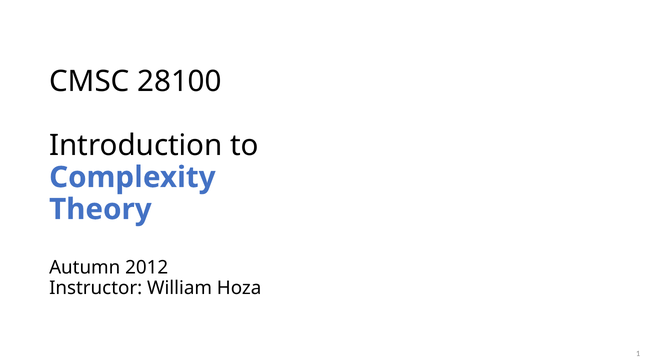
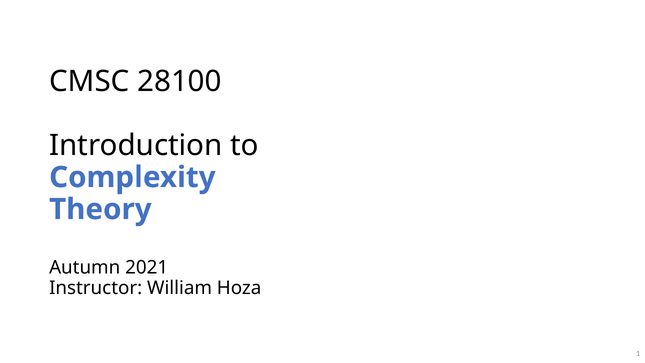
2012: 2012 -> 2021
